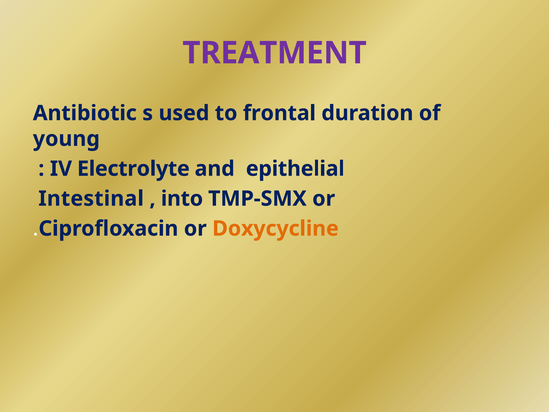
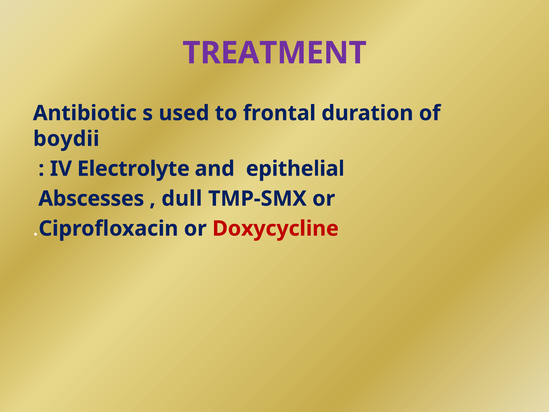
young: young -> boydii
Intestinal: Intestinal -> Abscesses
into: into -> dull
Doxycycline colour: orange -> red
